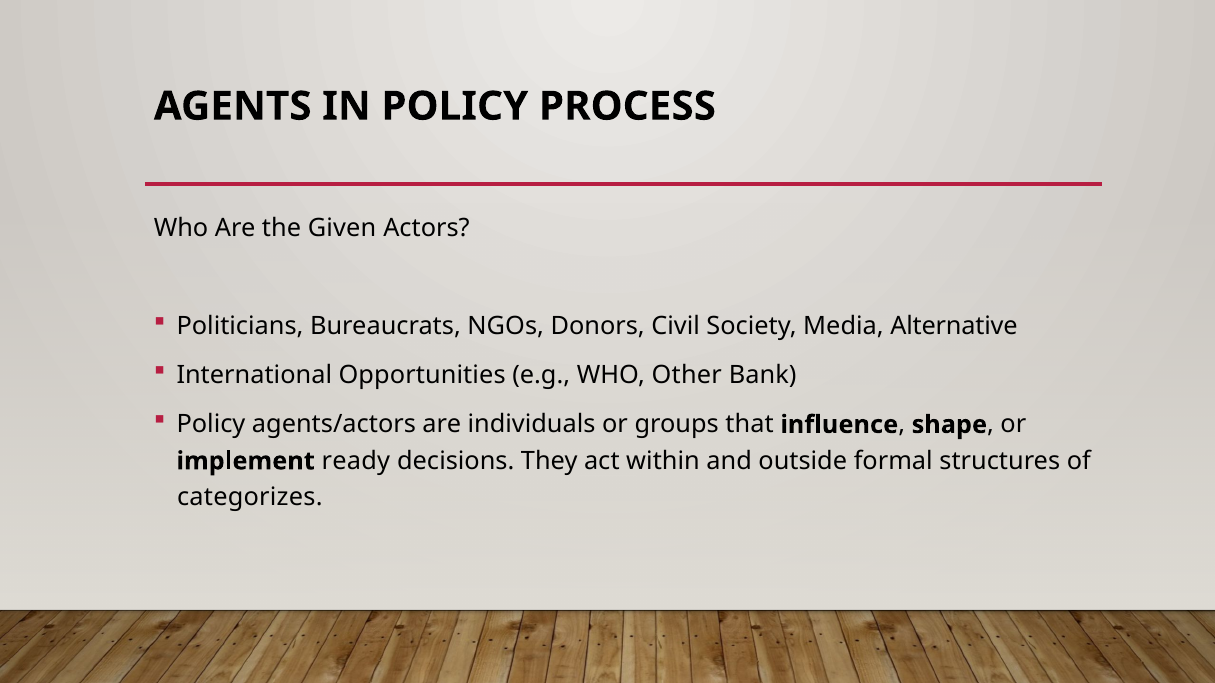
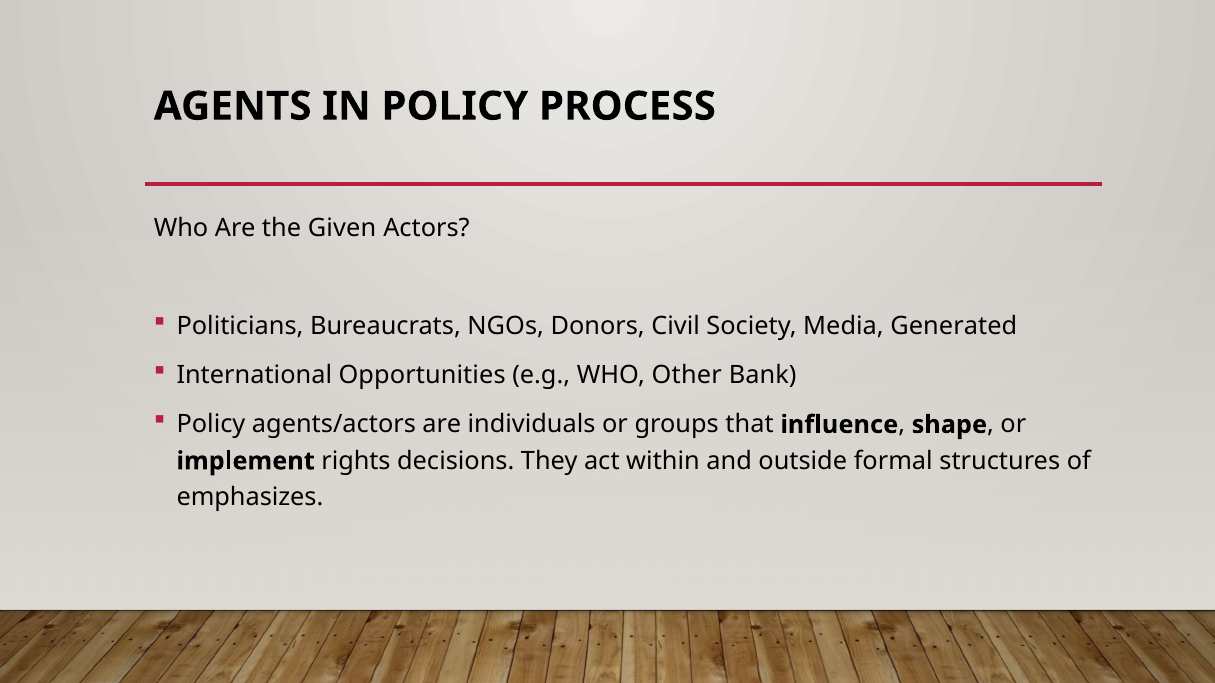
Alternative: Alternative -> Generated
ready: ready -> rights
categorizes: categorizes -> emphasizes
